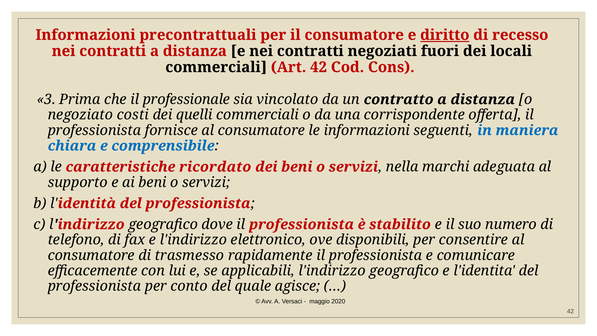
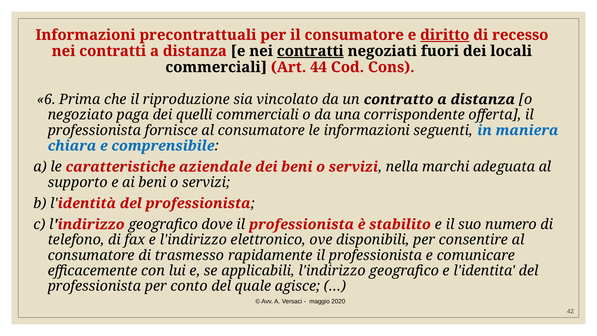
contratti at (310, 51) underline: none -> present
Art 42: 42 -> 44
3: 3 -> 6
professionale: professionale -> riproduzione
costi: costi -> paga
ricordato: ricordato -> aziendale
